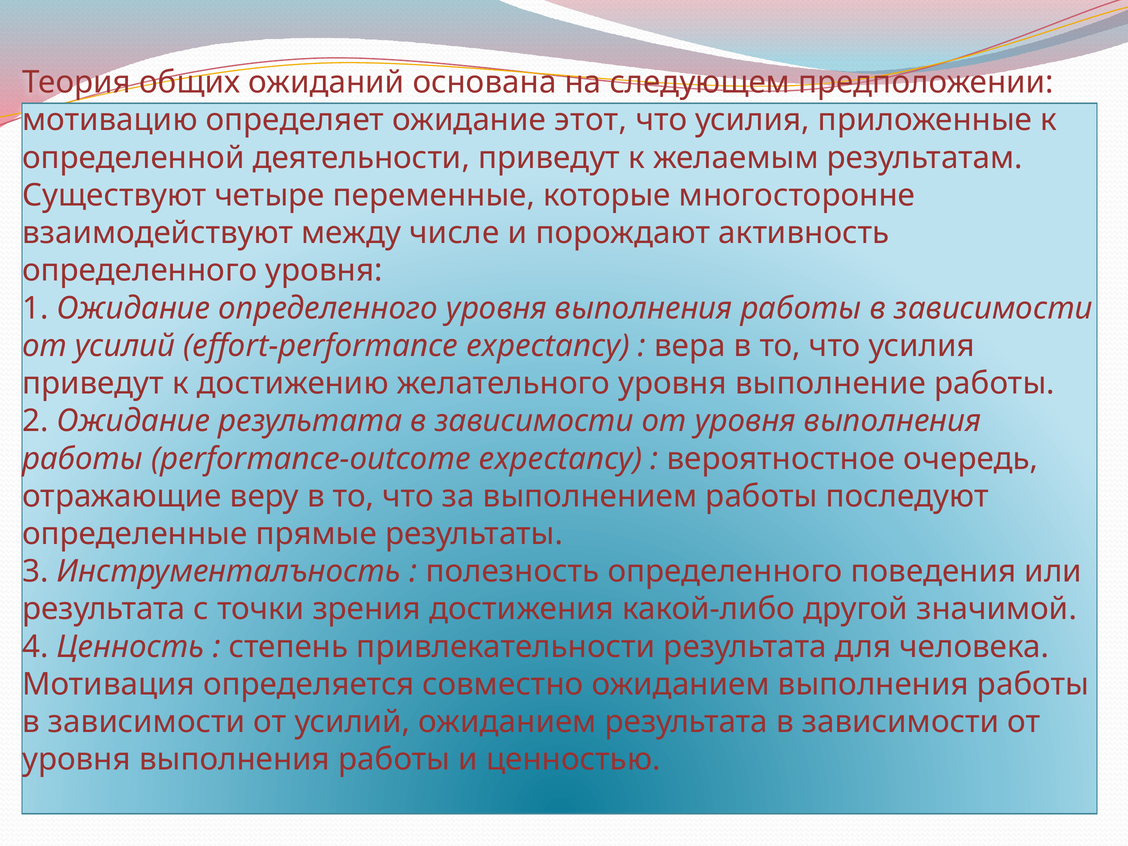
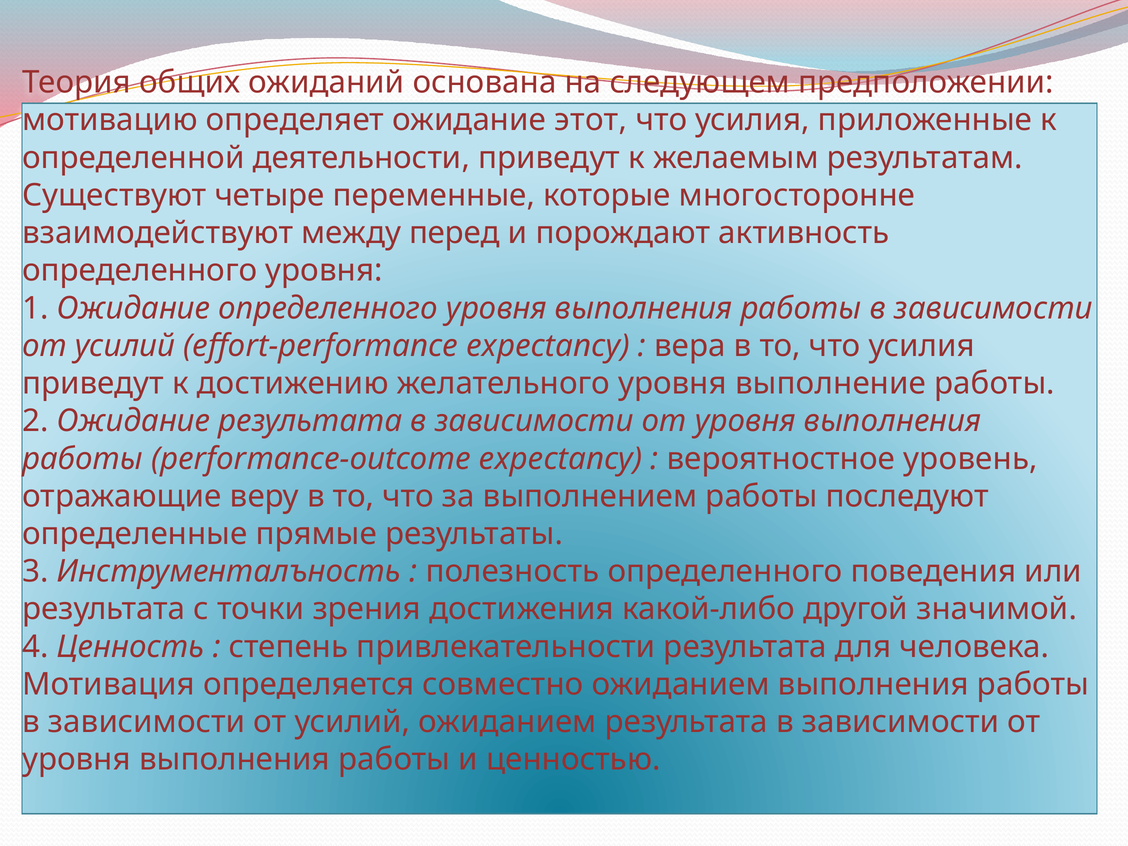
числе: числе -> перед
очередь: очередь -> уровень
